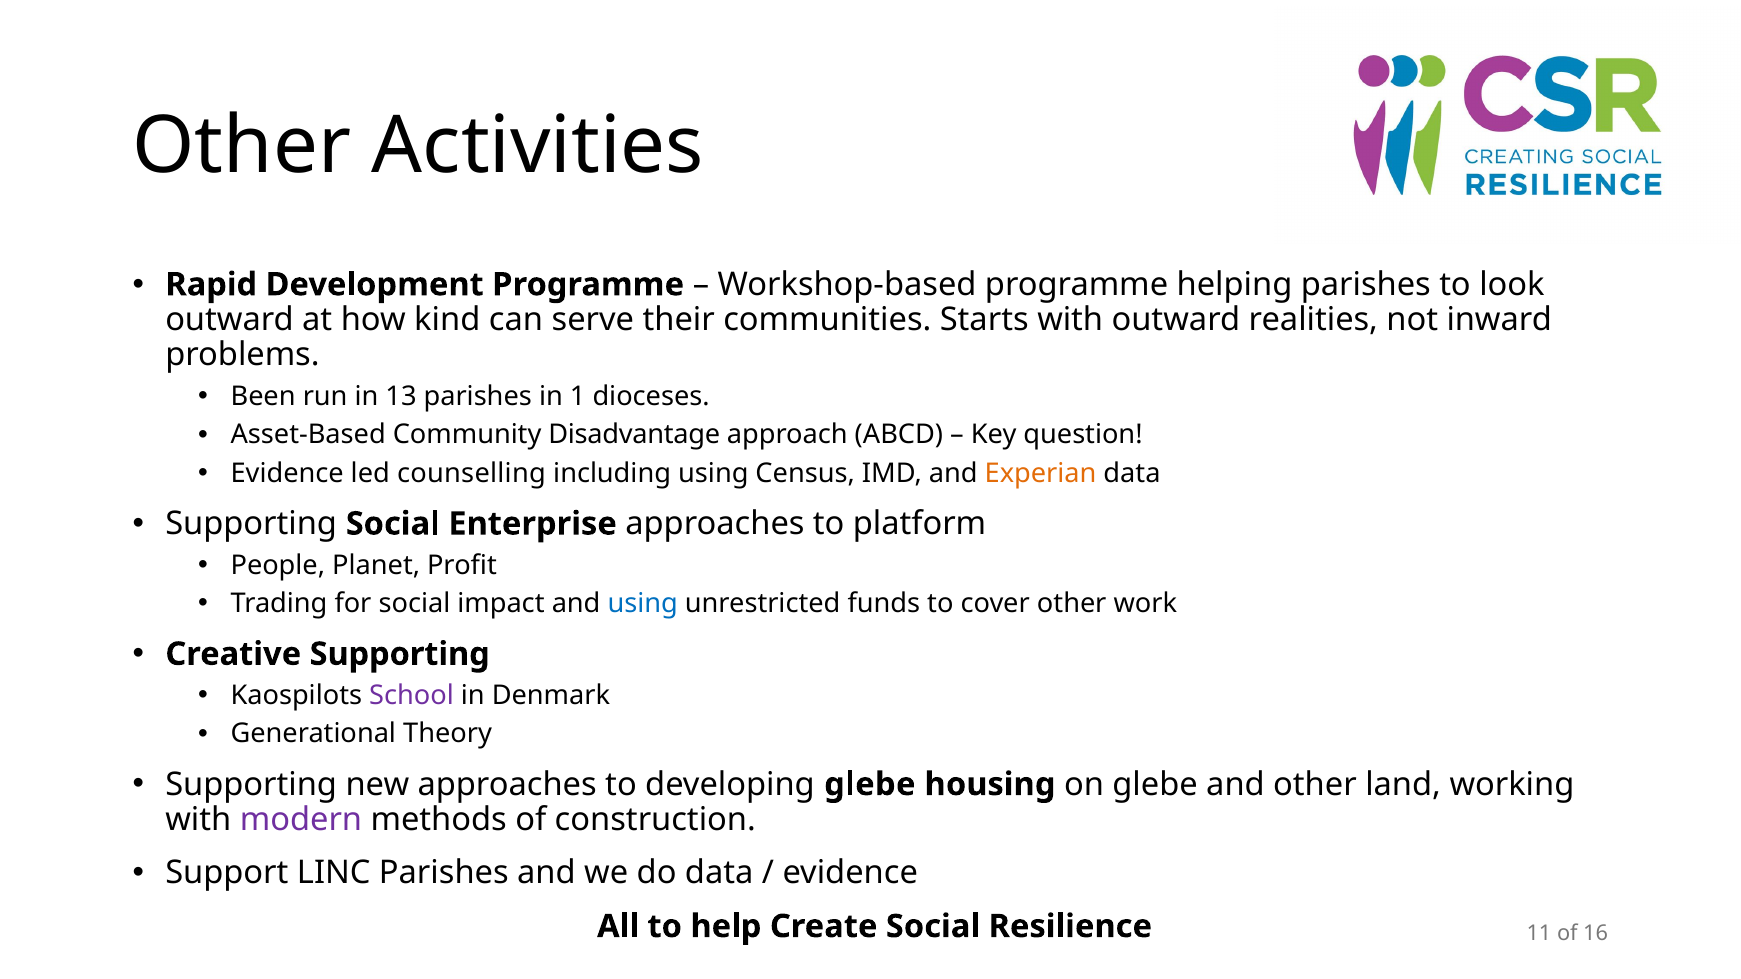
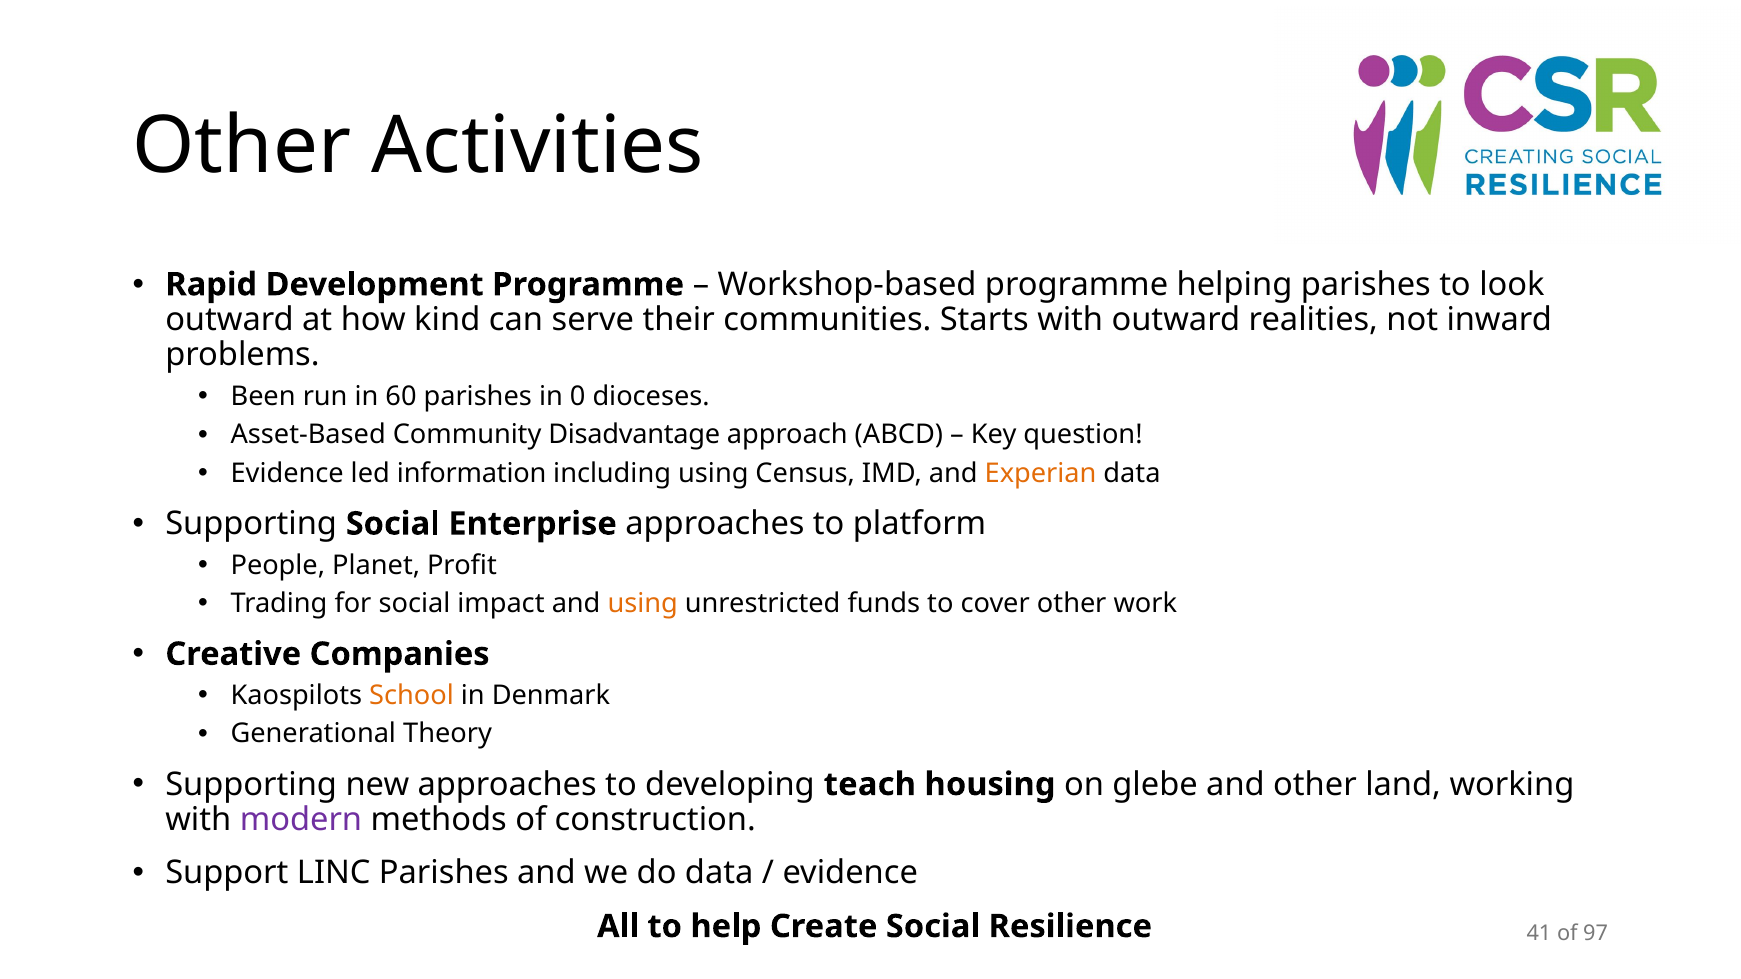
13: 13 -> 60
1: 1 -> 0
counselling: counselling -> information
using at (643, 604) colour: blue -> orange
Creative Supporting: Supporting -> Companies
School colour: purple -> orange
developing glebe: glebe -> teach
11: 11 -> 41
16: 16 -> 97
